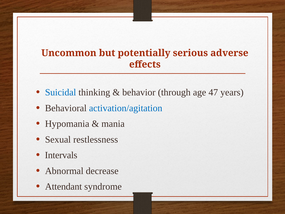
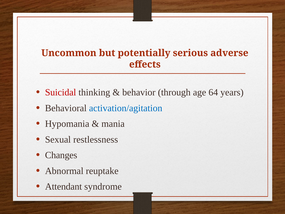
Suicidal colour: blue -> red
47: 47 -> 64
Intervals: Intervals -> Changes
decrease: decrease -> reuptake
